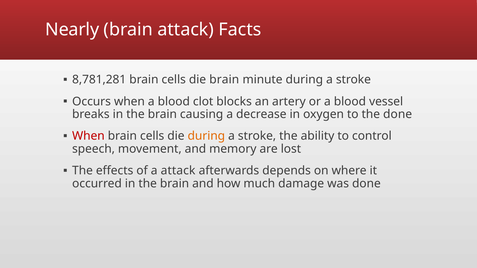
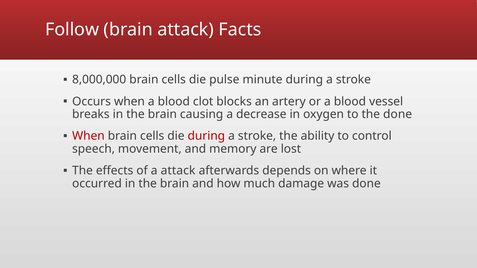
Nearly: Nearly -> Follow
8,781,281: 8,781,281 -> 8,000,000
die brain: brain -> pulse
during at (206, 136) colour: orange -> red
